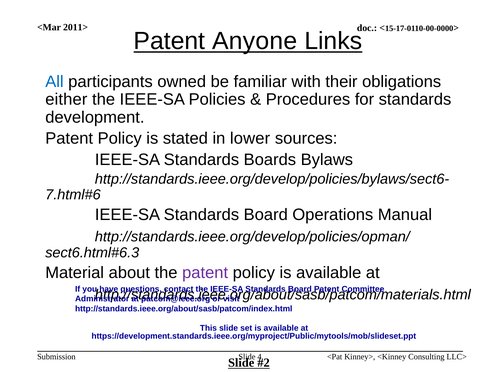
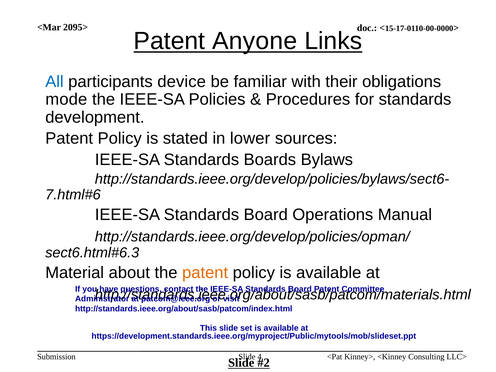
2011>: 2011> -> 2095>
owned: owned -> device
either: either -> mode
patent at (205, 273) colour: purple -> orange
